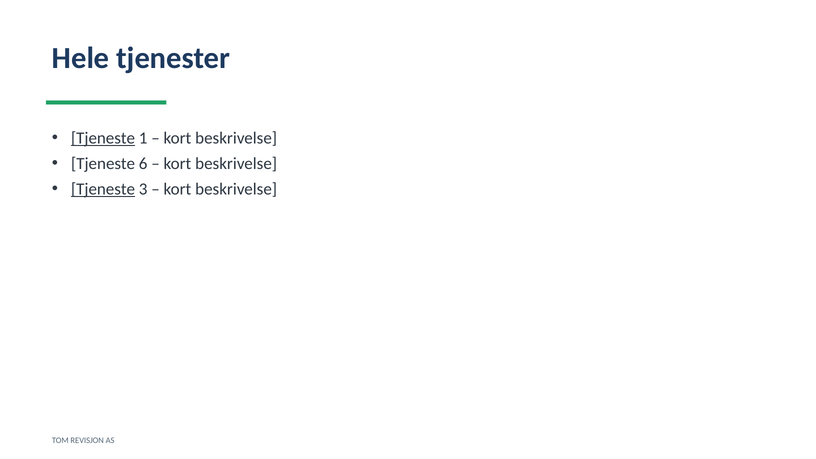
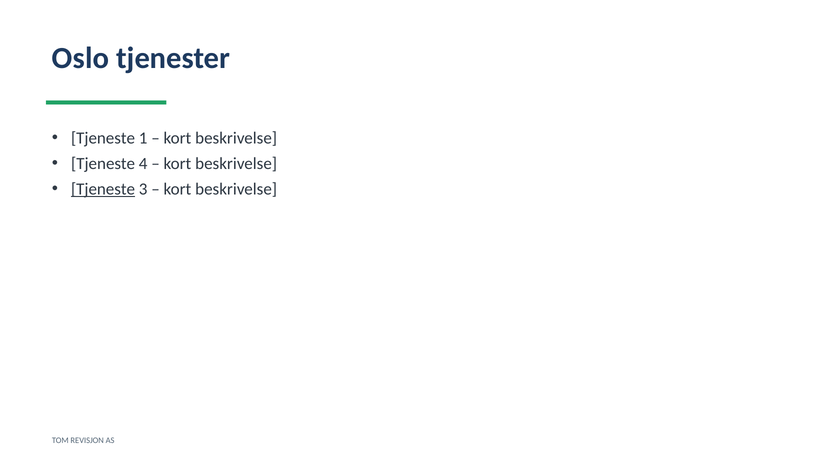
Hele: Hele -> Oslo
Tjeneste at (103, 138) underline: present -> none
6: 6 -> 4
